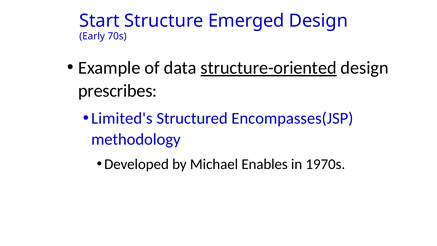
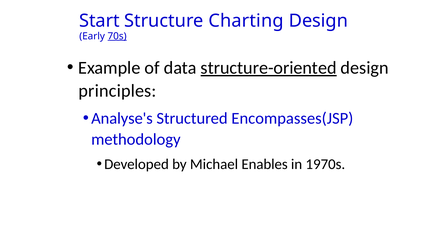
Emerged: Emerged -> Charting
70s underline: none -> present
prescribes: prescribes -> principles
Limited's: Limited's -> Analyse's
